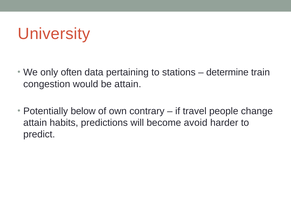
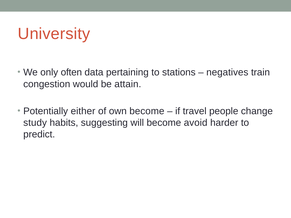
determine: determine -> negatives
below: below -> either
own contrary: contrary -> become
attain at (35, 123): attain -> study
predictions: predictions -> suggesting
